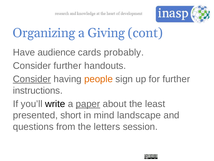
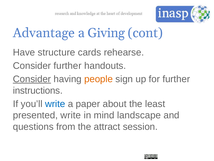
Organizing: Organizing -> Advantage
audience: audience -> structure
probably: probably -> rehearse
write at (55, 104) colour: black -> blue
paper underline: present -> none
presented short: short -> write
letters: letters -> attract
